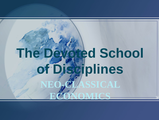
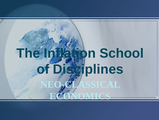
Devoted: Devoted -> Inflation
